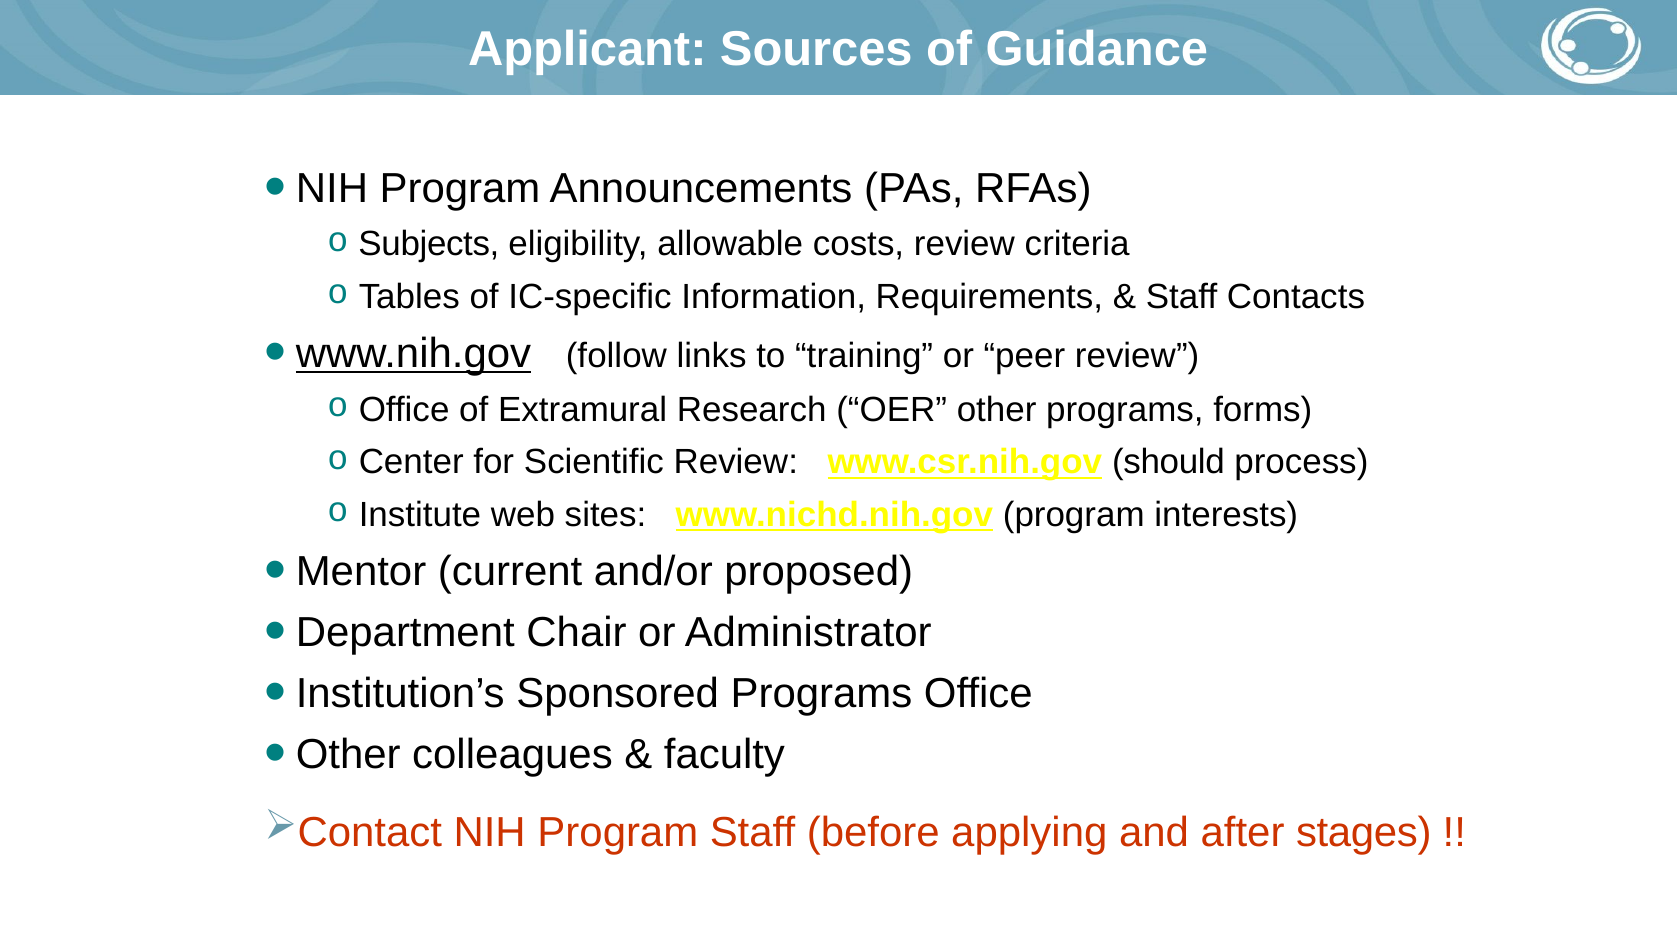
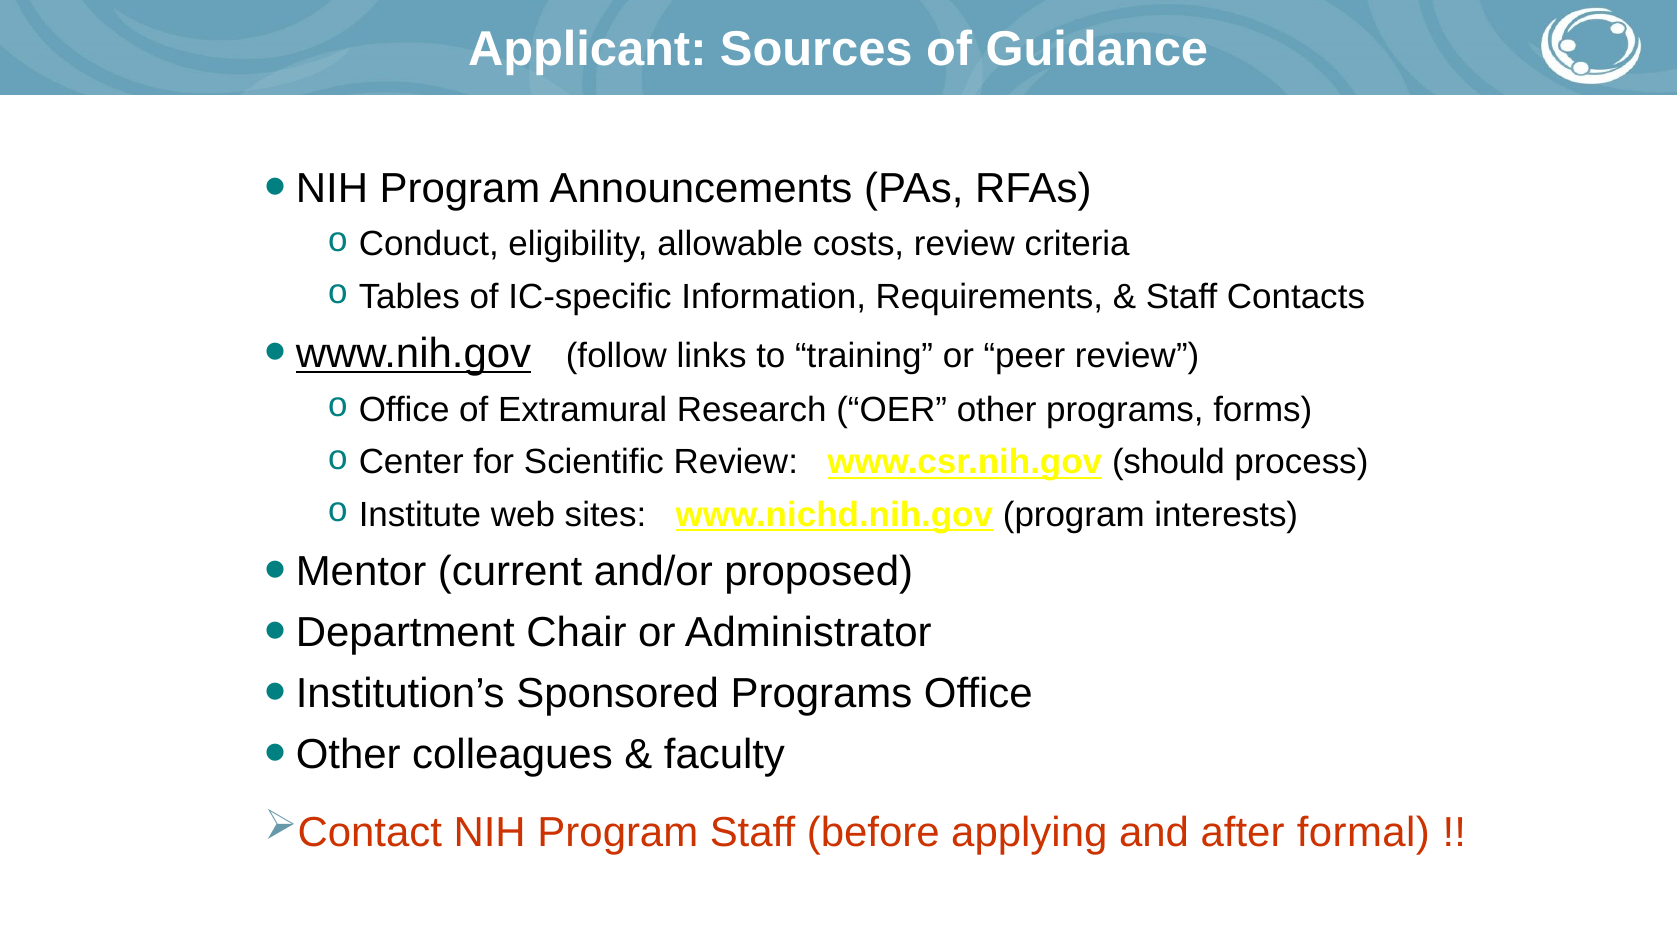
Subjects: Subjects -> Conduct
stages: stages -> formal
